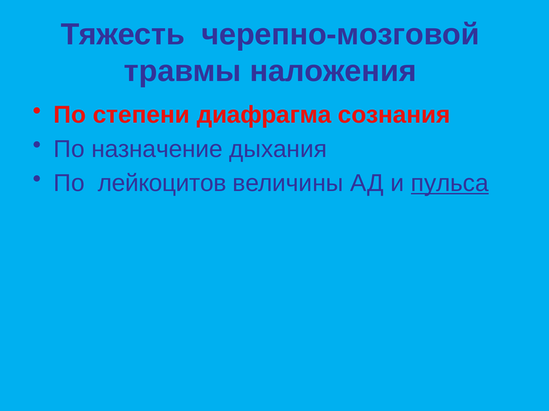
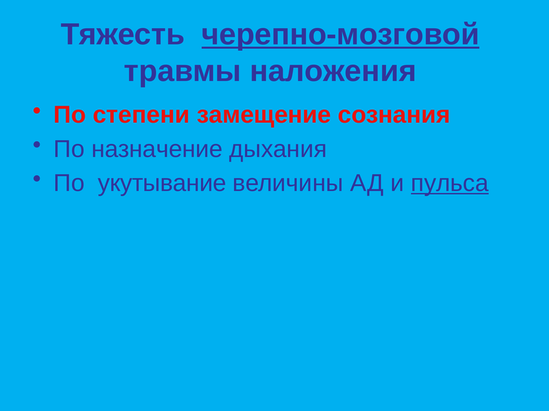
черепно-мозговой underline: none -> present
диафрагма: диафрагма -> замещение
лейкоцитов: лейкоцитов -> укутывание
